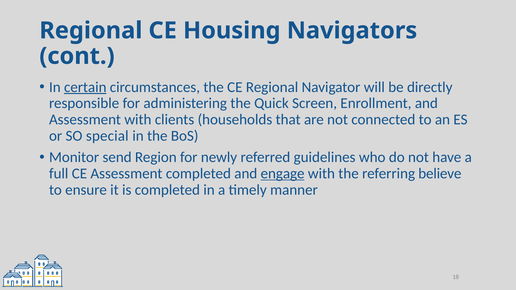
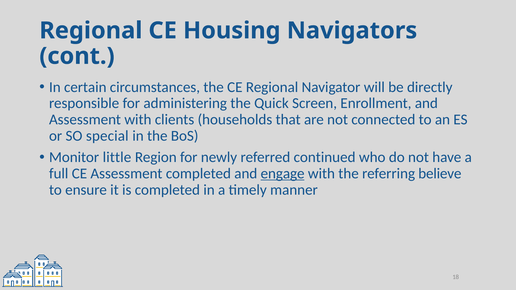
certain underline: present -> none
send: send -> little
guidelines: guidelines -> continued
